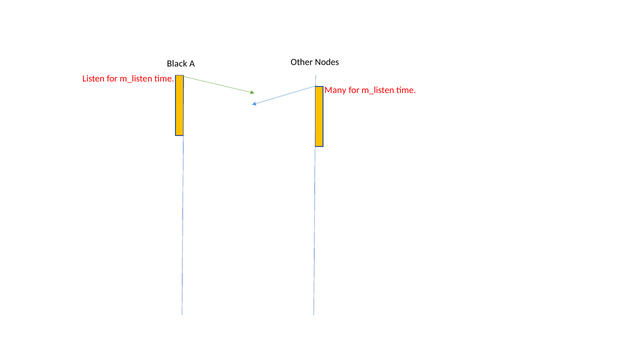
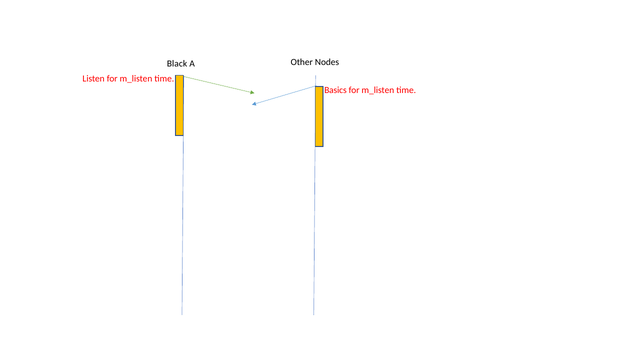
Many: Many -> Basics
